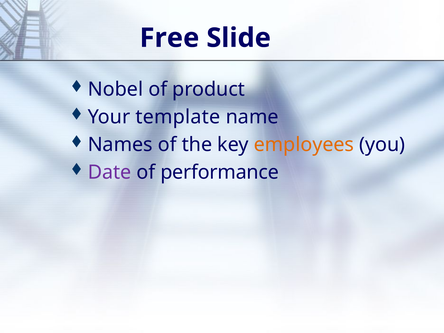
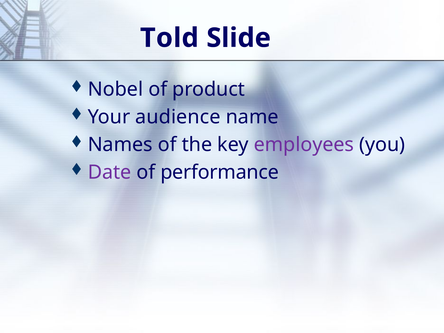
Free: Free -> Told
template: template -> audience
employees colour: orange -> purple
